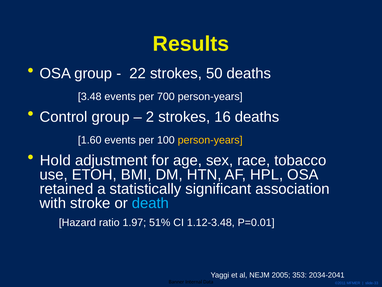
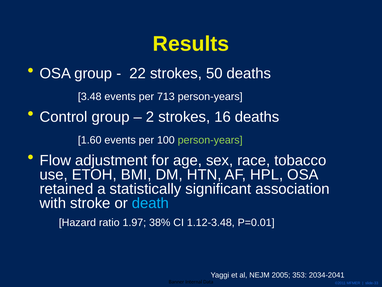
700: 700 -> 713
person-years at (210, 140) colour: yellow -> light green
Hold: Hold -> Flow
51%: 51% -> 38%
